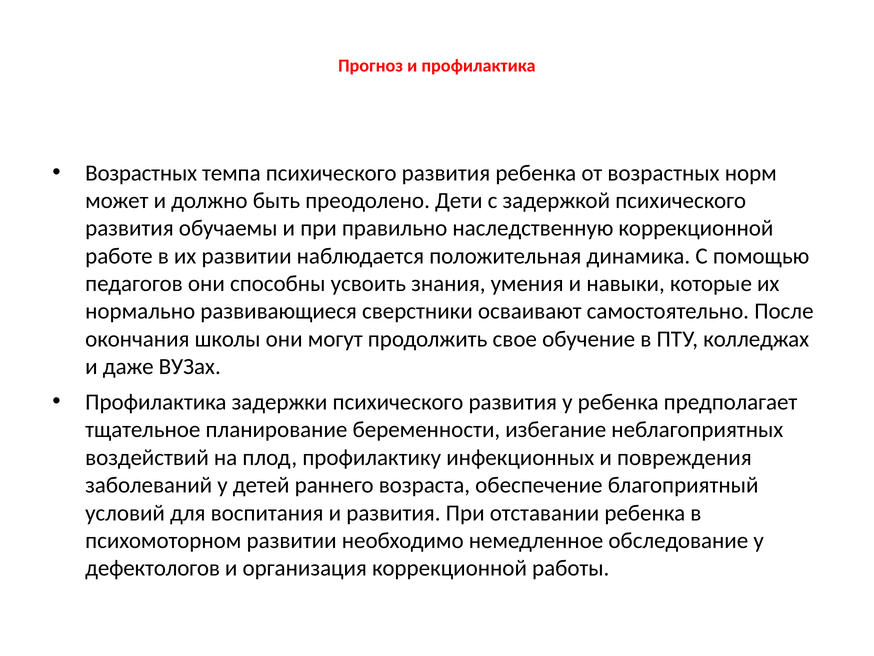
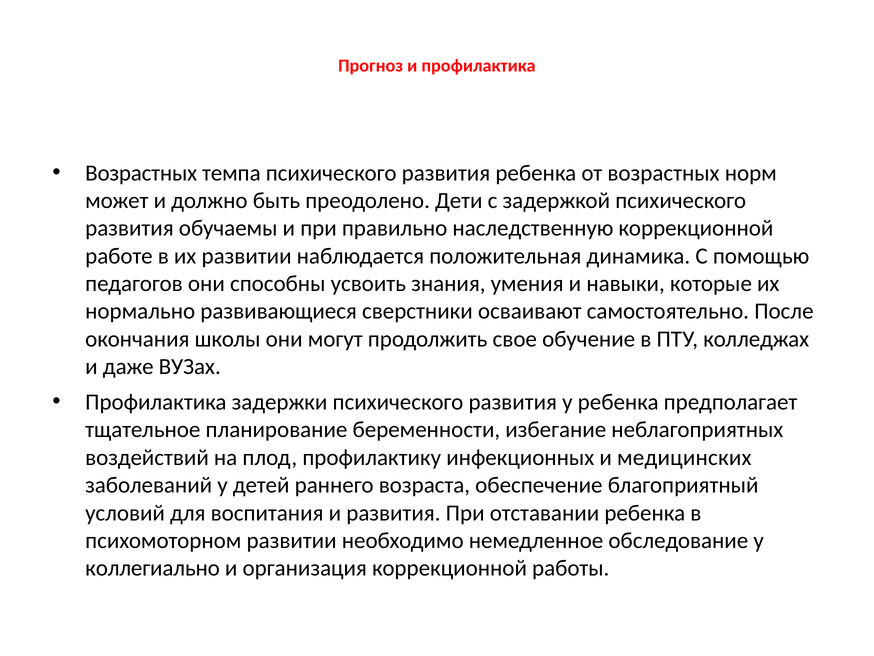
повреждения: повреждения -> медицинских
дефектологов: дефектологов -> коллегиально
